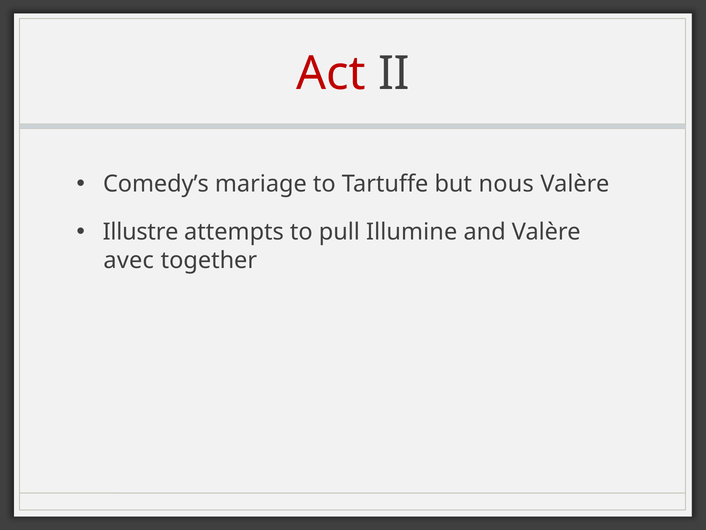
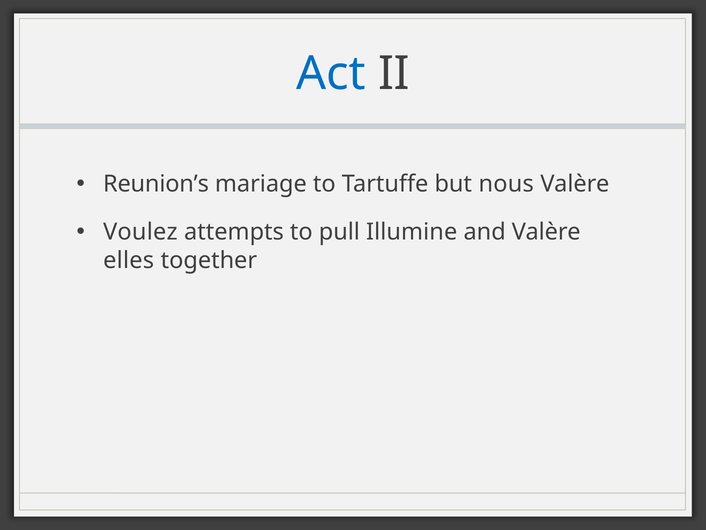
Act colour: red -> blue
Comedy’s: Comedy’s -> Reunion’s
Illustre: Illustre -> Voulez
avec: avec -> elles
